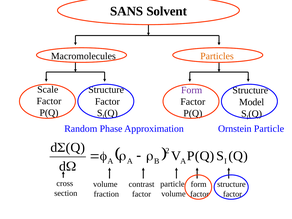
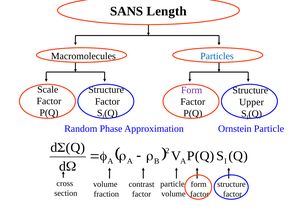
Solvent: Solvent -> Length
Particles colour: orange -> blue
Model: Model -> Upper
